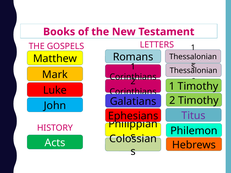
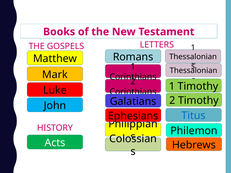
Titus colour: purple -> blue
